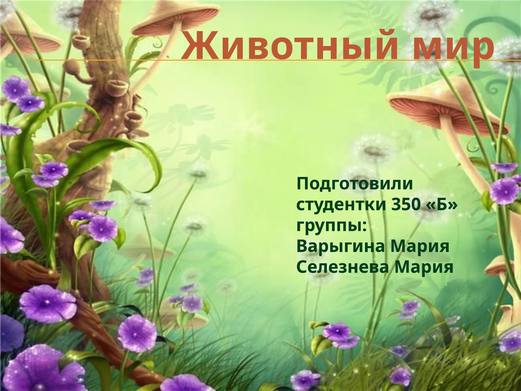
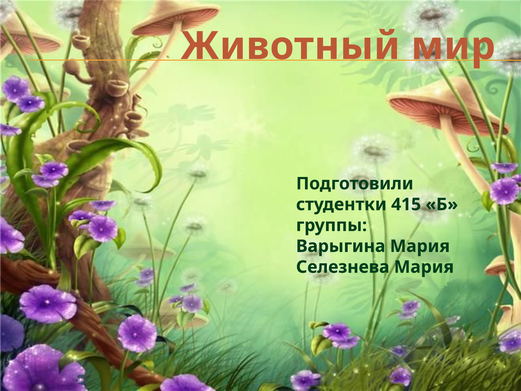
350: 350 -> 415
